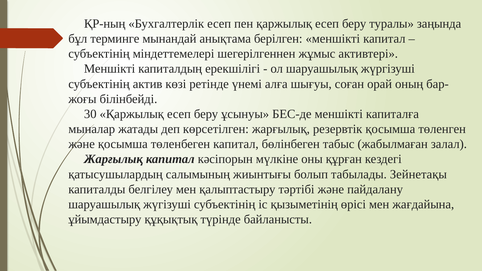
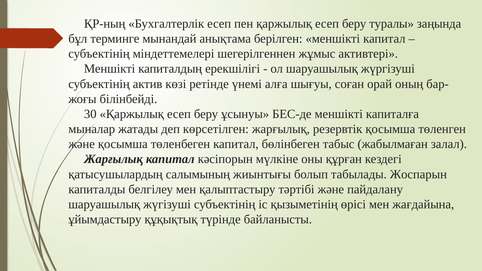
Зейнетақы: Зейнетақы -> Жоспарын
